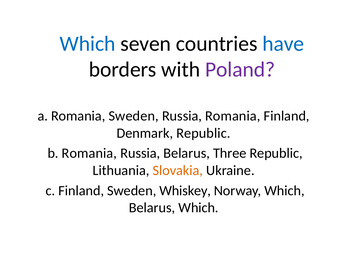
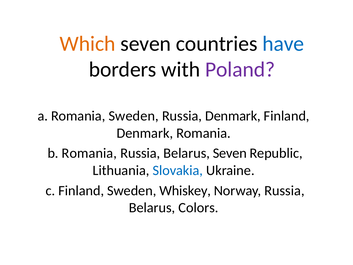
Which at (88, 44) colour: blue -> orange
Russia Romania: Romania -> Denmark
Denmark Republic: Republic -> Romania
Belarus Three: Three -> Seven
Slovakia colour: orange -> blue
Norway Which: Which -> Russia
Belarus Which: Which -> Colors
